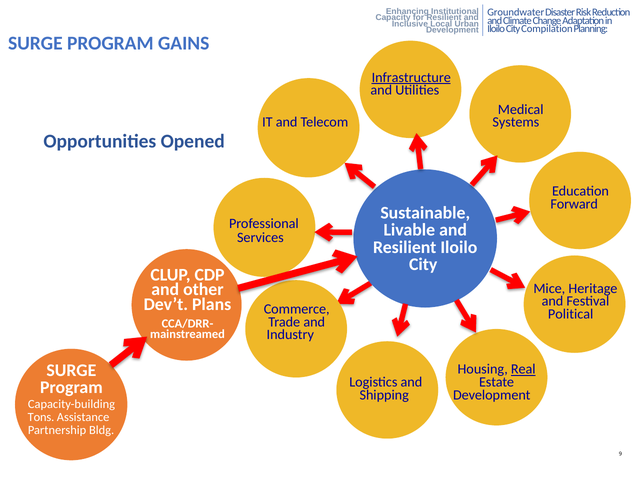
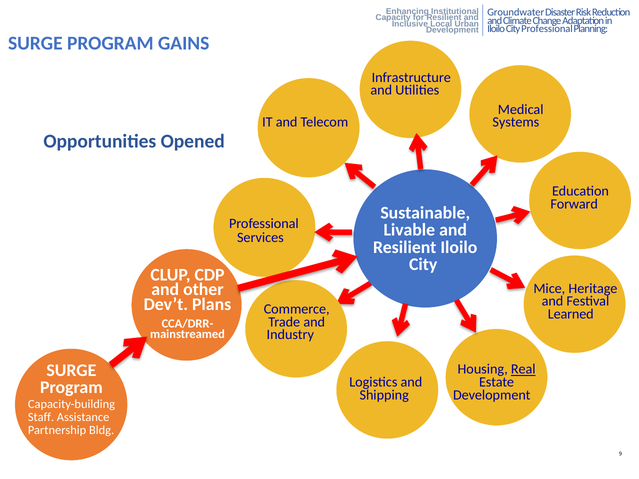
Compilation at (547, 29): Compilation -> Professional
Infrastructure underline: present -> none
Political: Political -> Learned
Tons: Tons -> Staff
